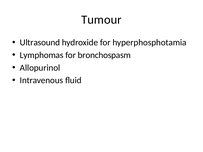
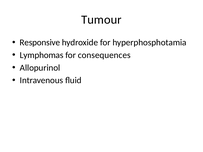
Ultrasound: Ultrasound -> Responsive
bronchospasm: bronchospasm -> consequences
